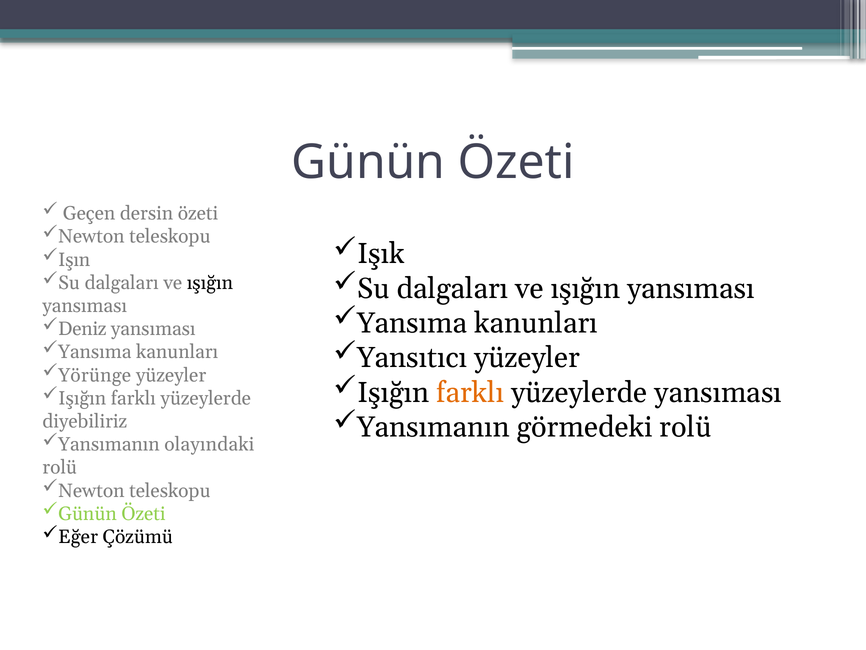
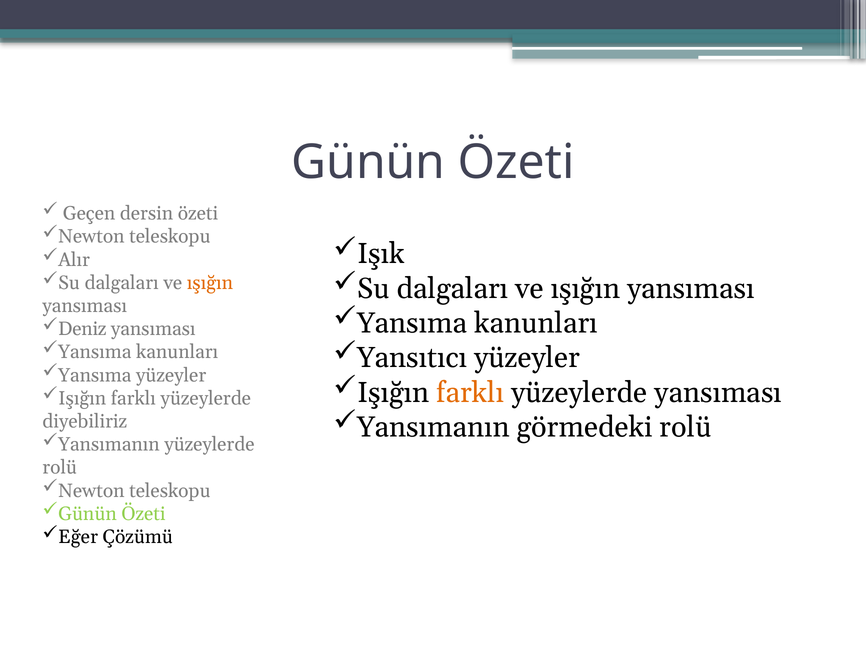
Işın: Işın -> Alır
ışığın at (210, 283) colour: black -> orange
Yörünge at (95, 375): Yörünge -> Yansıma
Yansımanın olayındaki: olayındaki -> yüzeylerde
